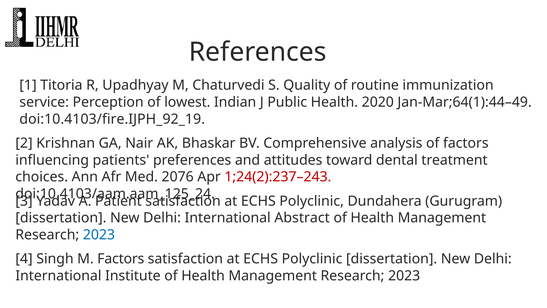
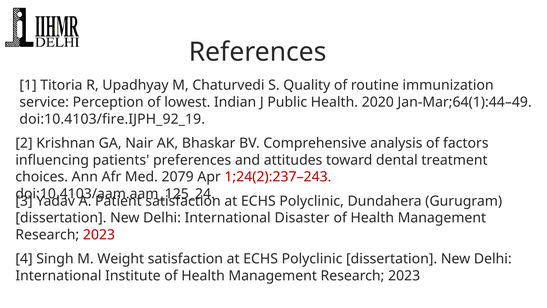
2076: 2076 -> 2079
Abstract: Abstract -> Disaster
2023 at (99, 235) colour: blue -> red
M Factors: Factors -> Weight
